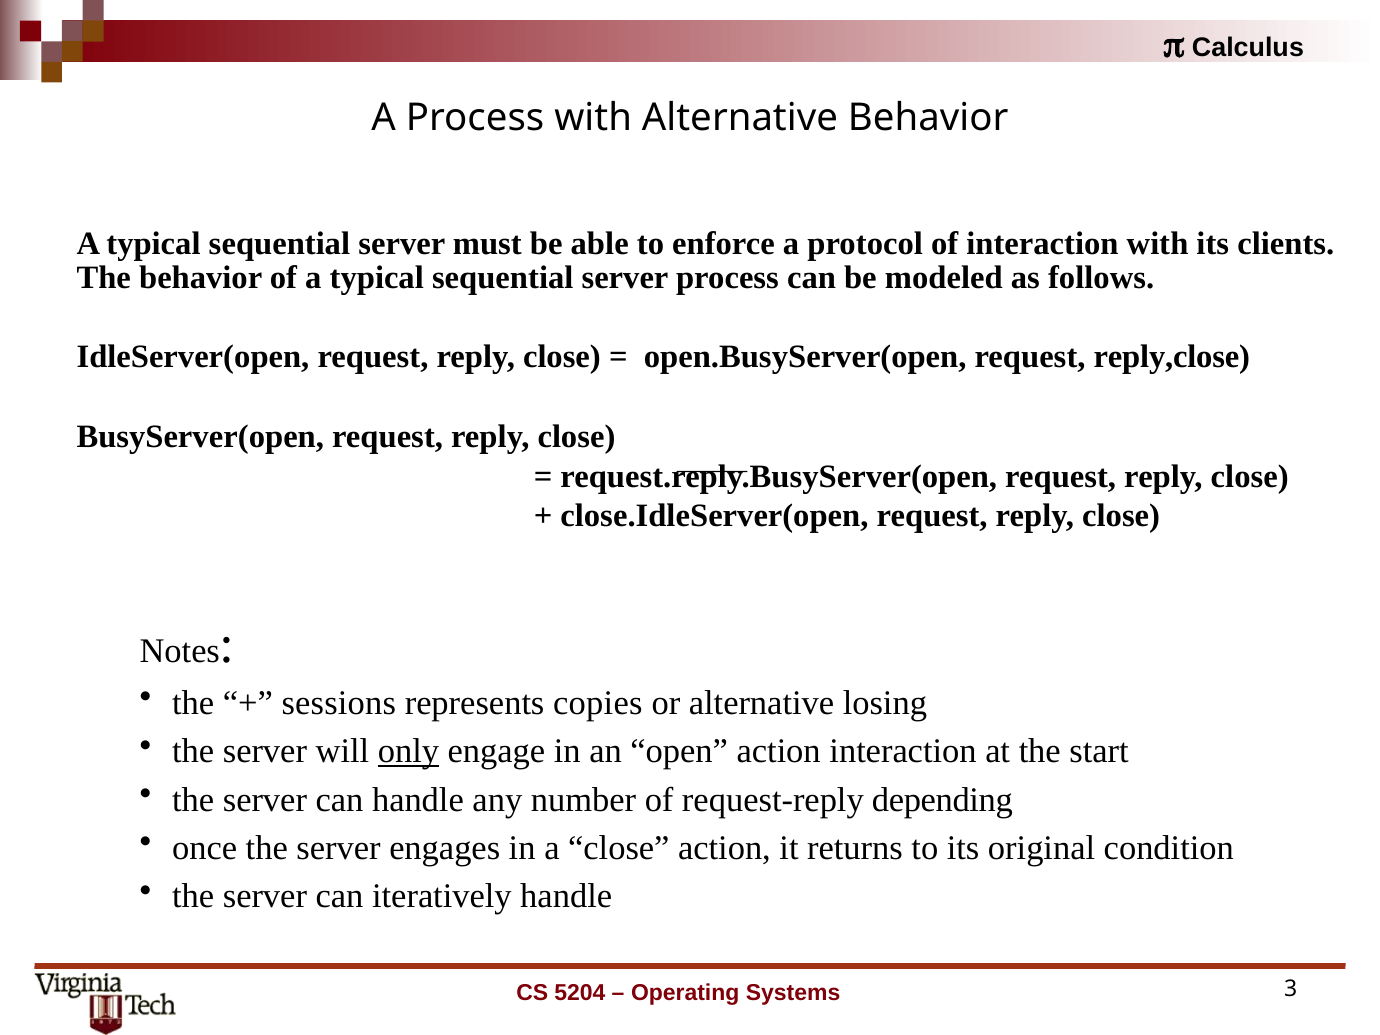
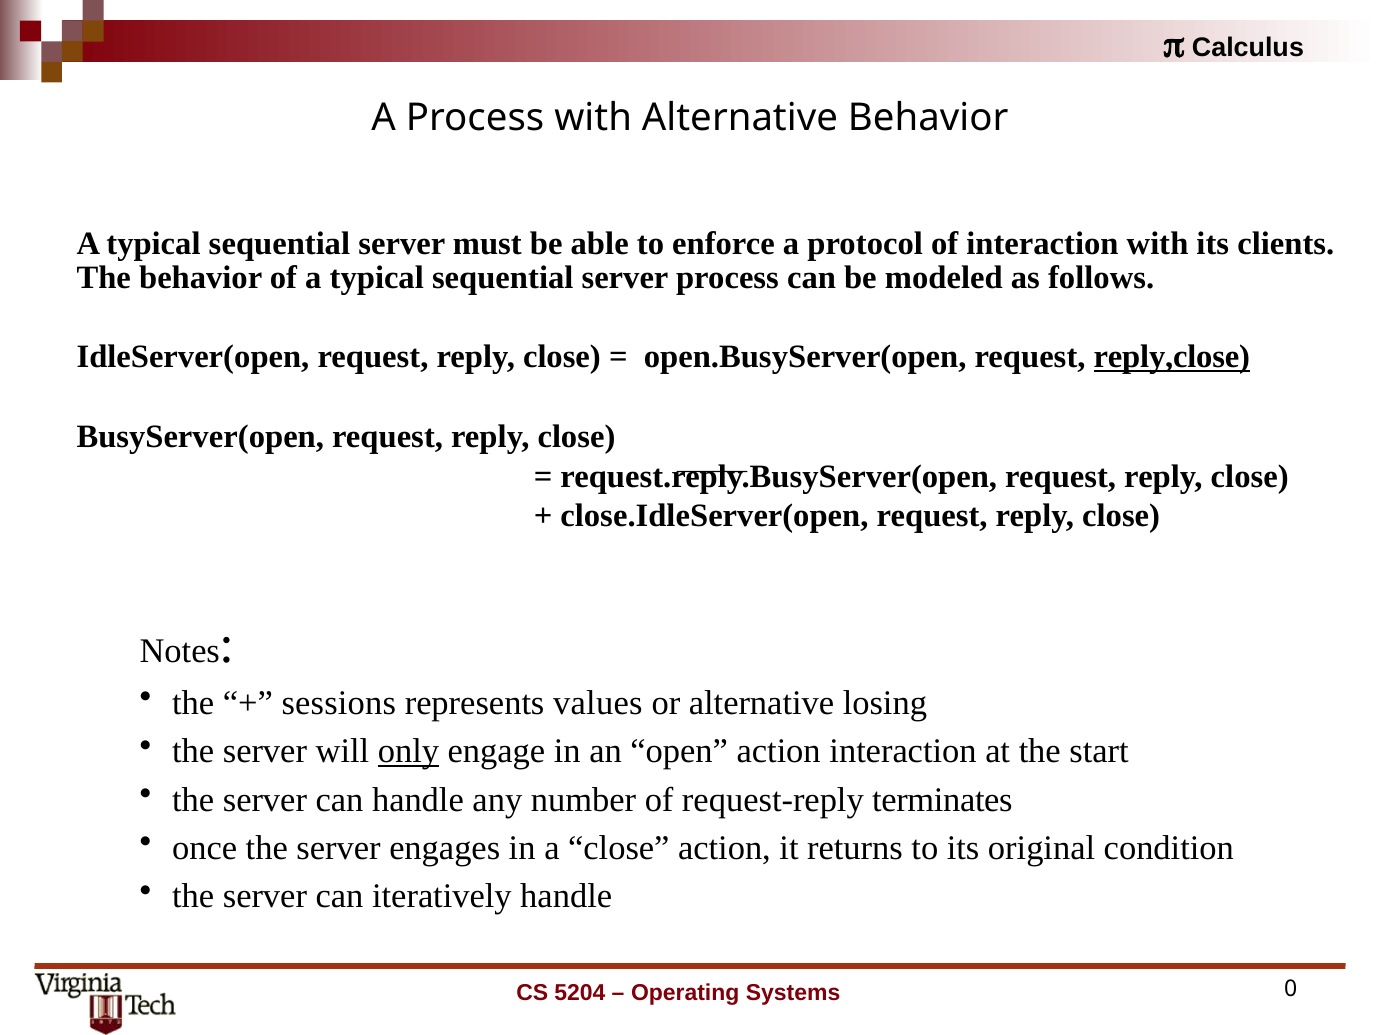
reply,close underline: none -> present
copies: copies -> values
depending: depending -> terminates
3: 3 -> 0
